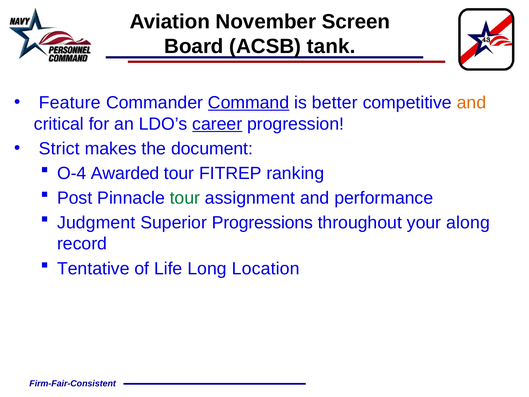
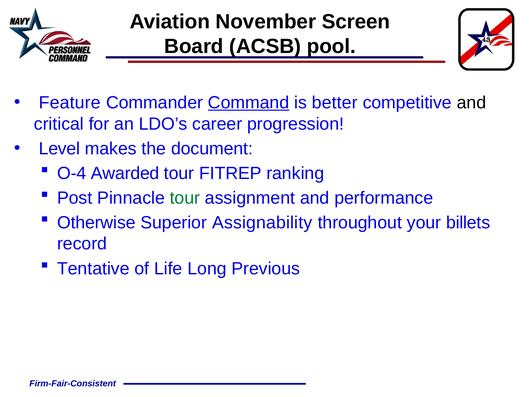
tank: tank -> pool
and at (471, 103) colour: orange -> black
career underline: present -> none
Strict: Strict -> Level
Judgment: Judgment -> Otherwise
Progressions: Progressions -> Assignability
along: along -> billets
Location: Location -> Previous
